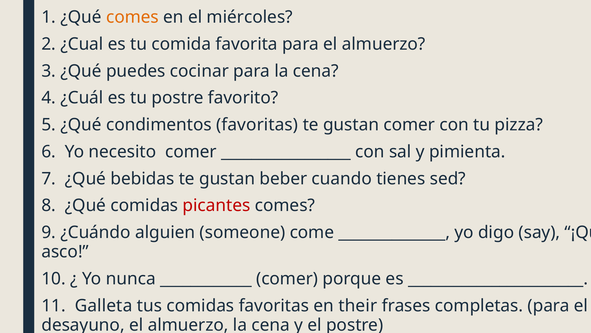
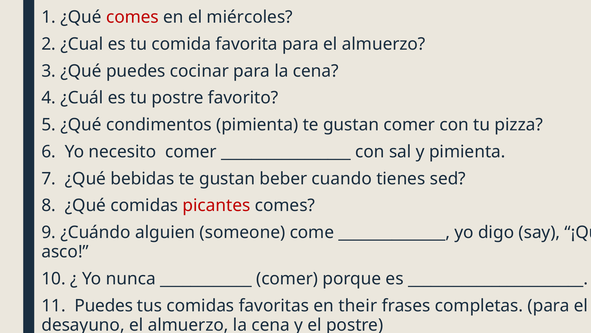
comes at (132, 17) colour: orange -> red
condimentos favoritas: favoritas -> pimienta
11 Galleta: Galleta -> Puedes
